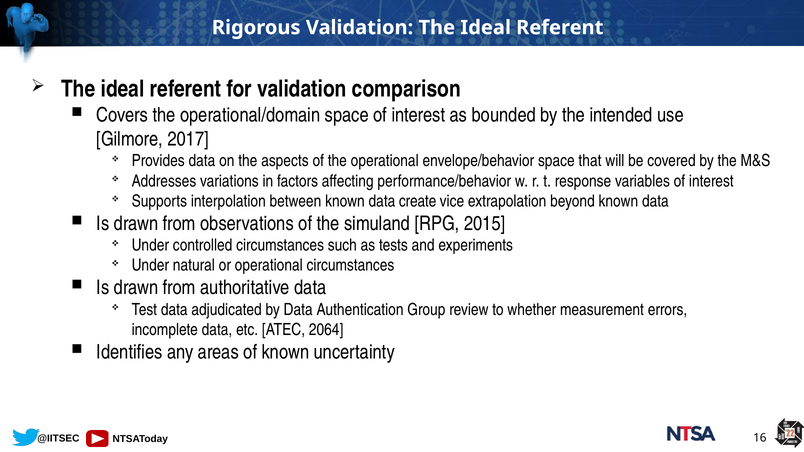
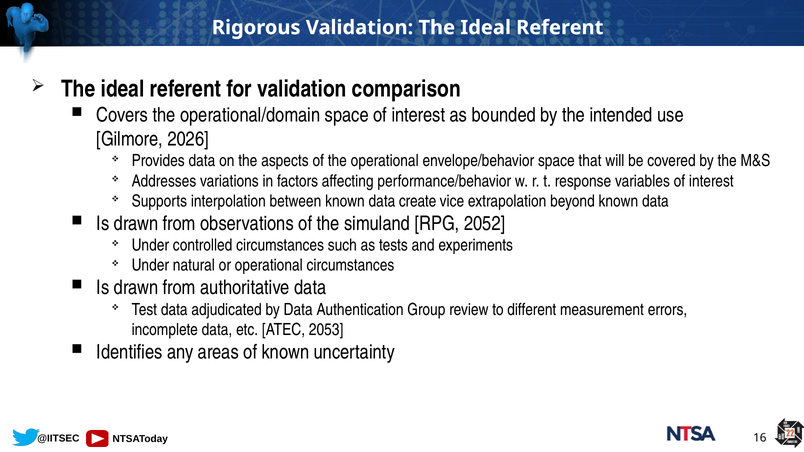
2017: 2017 -> 2026
2015: 2015 -> 2052
whether: whether -> different
2064: 2064 -> 2053
